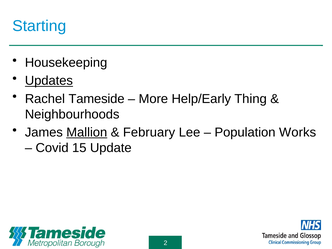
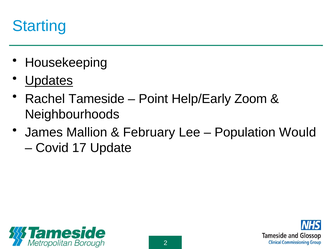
More: More -> Point
Thing: Thing -> Zoom
Mallion underline: present -> none
Works: Works -> Would
15: 15 -> 17
